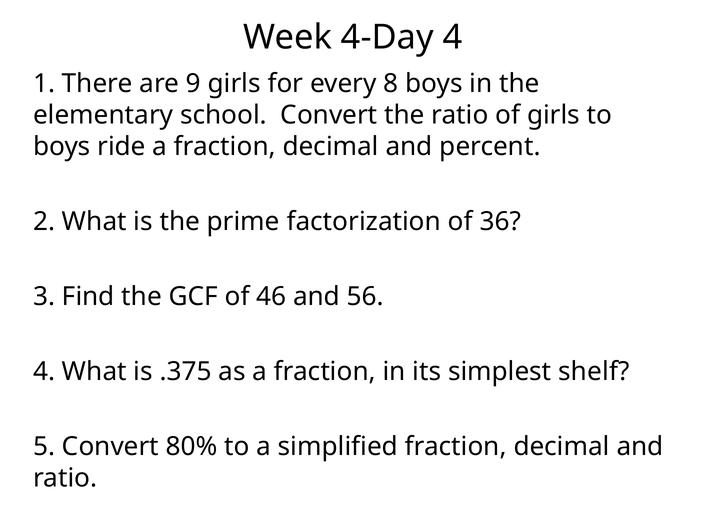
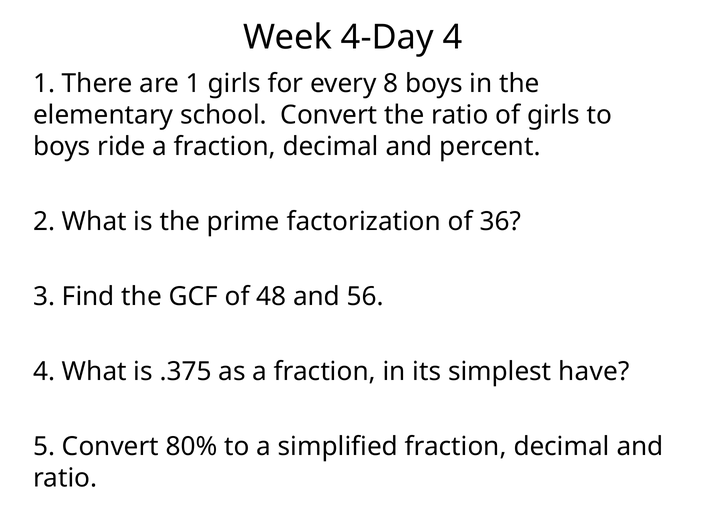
are 9: 9 -> 1
46: 46 -> 48
shelf: shelf -> have
